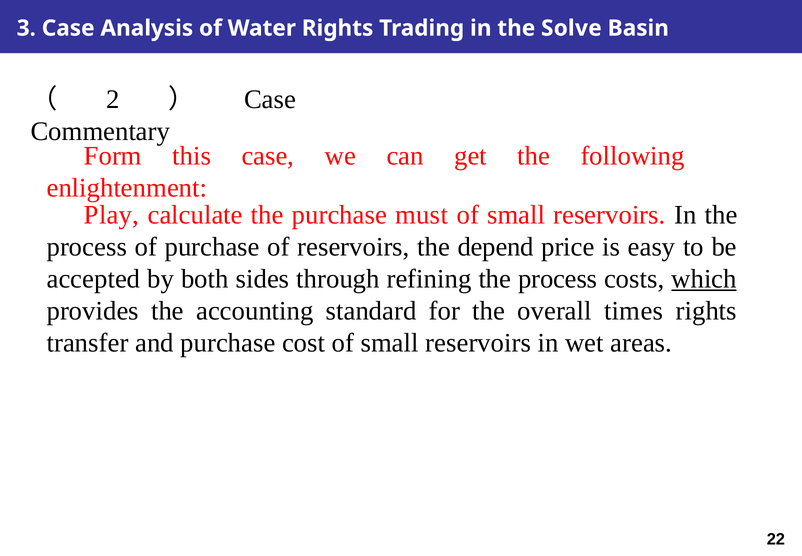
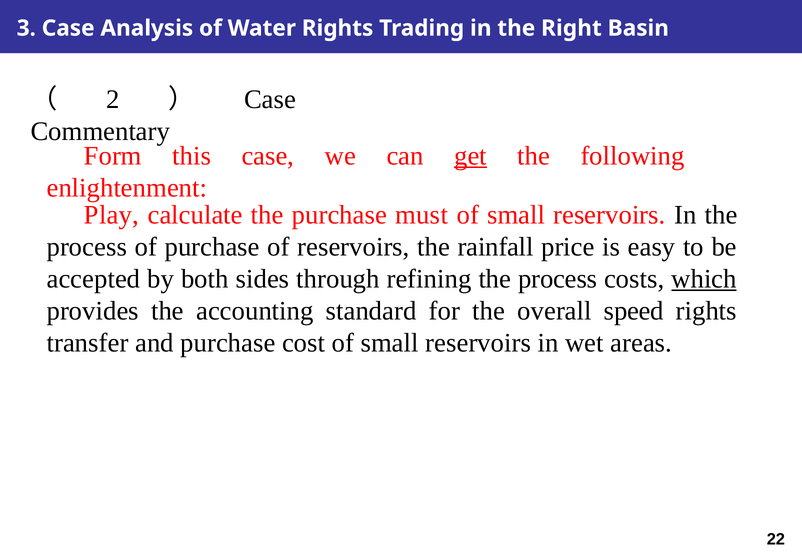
Solve: Solve -> Right
get underline: none -> present
depend: depend -> rainfall
times: times -> speed
